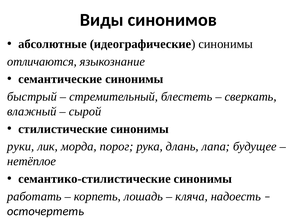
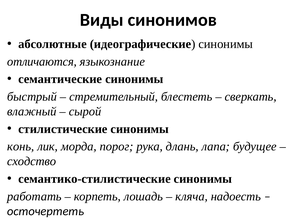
руки: руки -> конь
нетёплое: нетёплое -> сходство
